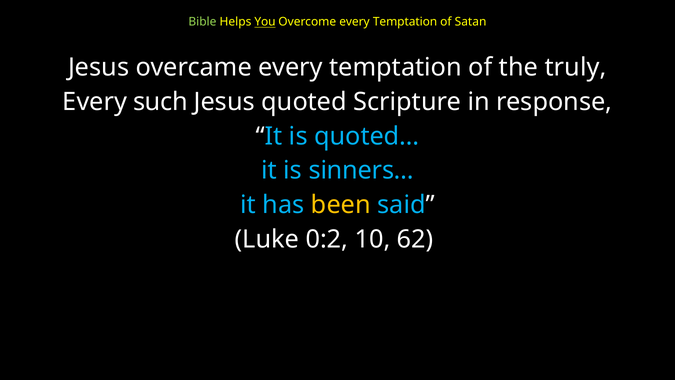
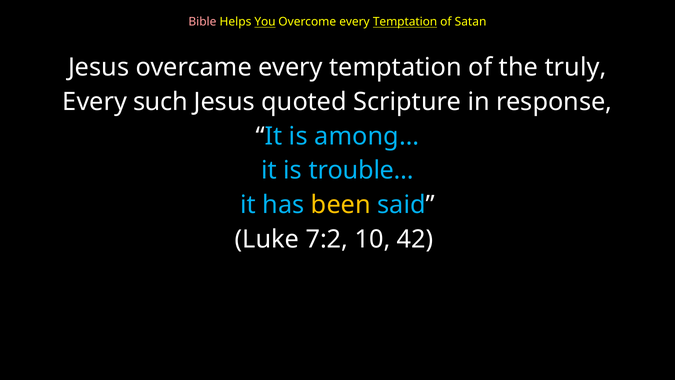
Bible colour: light green -> pink
Temptation at (405, 22) underline: none -> present
quoted…: quoted… -> among…
sinners…: sinners… -> trouble…
0:2: 0:2 -> 7:2
62: 62 -> 42
